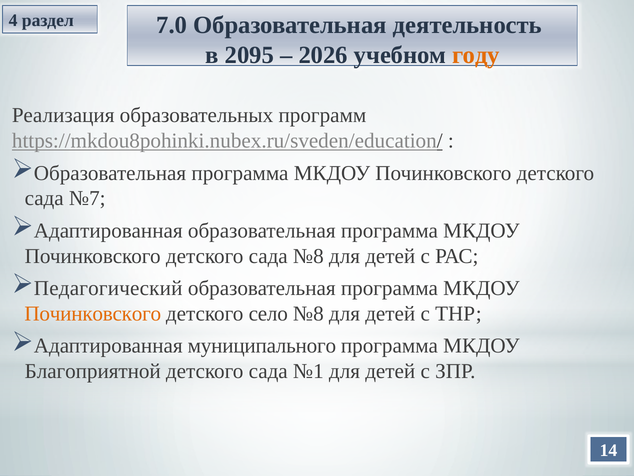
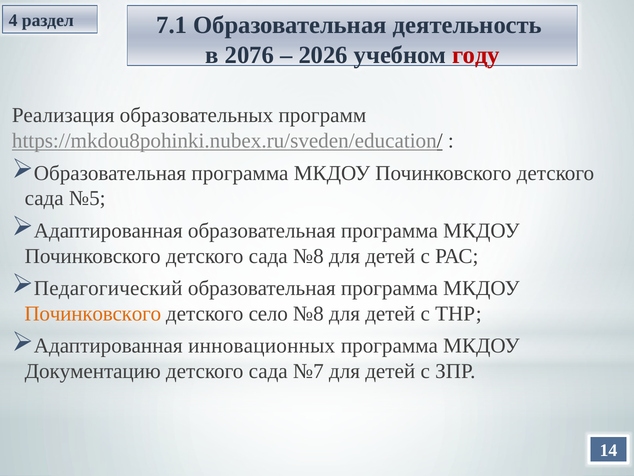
7.0: 7.0 -> 7.1
2095: 2095 -> 2076
году colour: orange -> red
№7: №7 -> №5
муниципального: муниципального -> инновационных
Благоприятной: Благоприятной -> Документацию
№1: №1 -> №7
